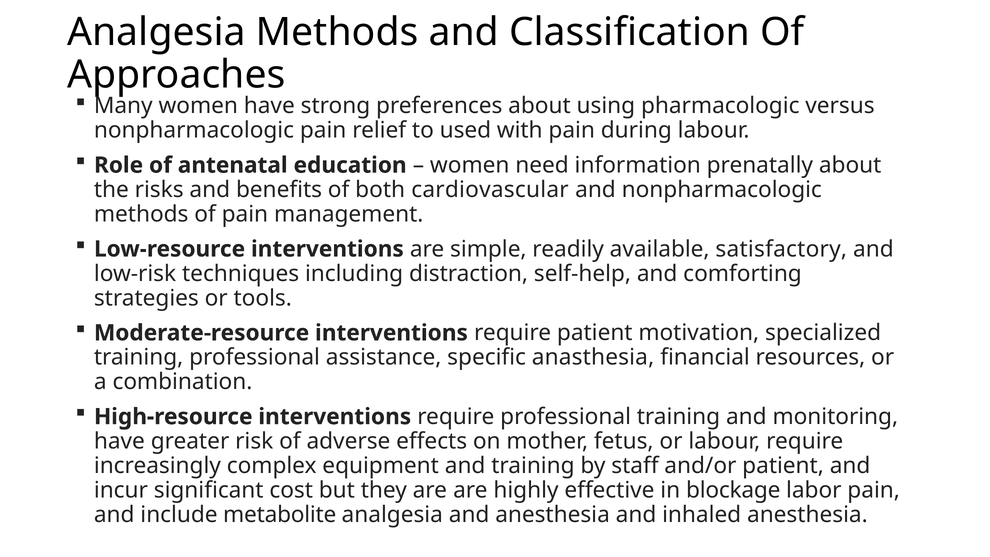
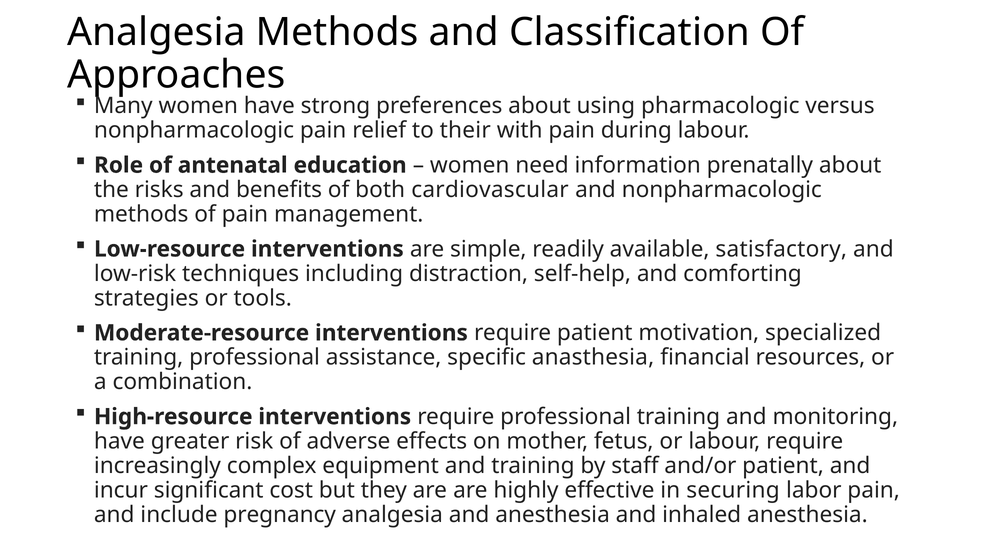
used: used -> their
blockage: blockage -> securing
metabolite: metabolite -> pregnancy
